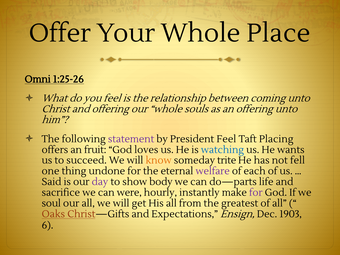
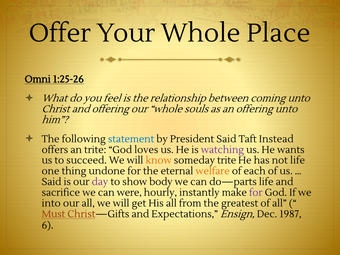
statement colour: purple -> blue
President Feel: Feel -> Said
Placing: Placing -> Instead
an fruit: fruit -> trite
watching colour: blue -> purple
not fell: fell -> life
welfare colour: purple -> orange
soul: soul -> into
Oaks: Oaks -> Must
1903: 1903 -> 1987
